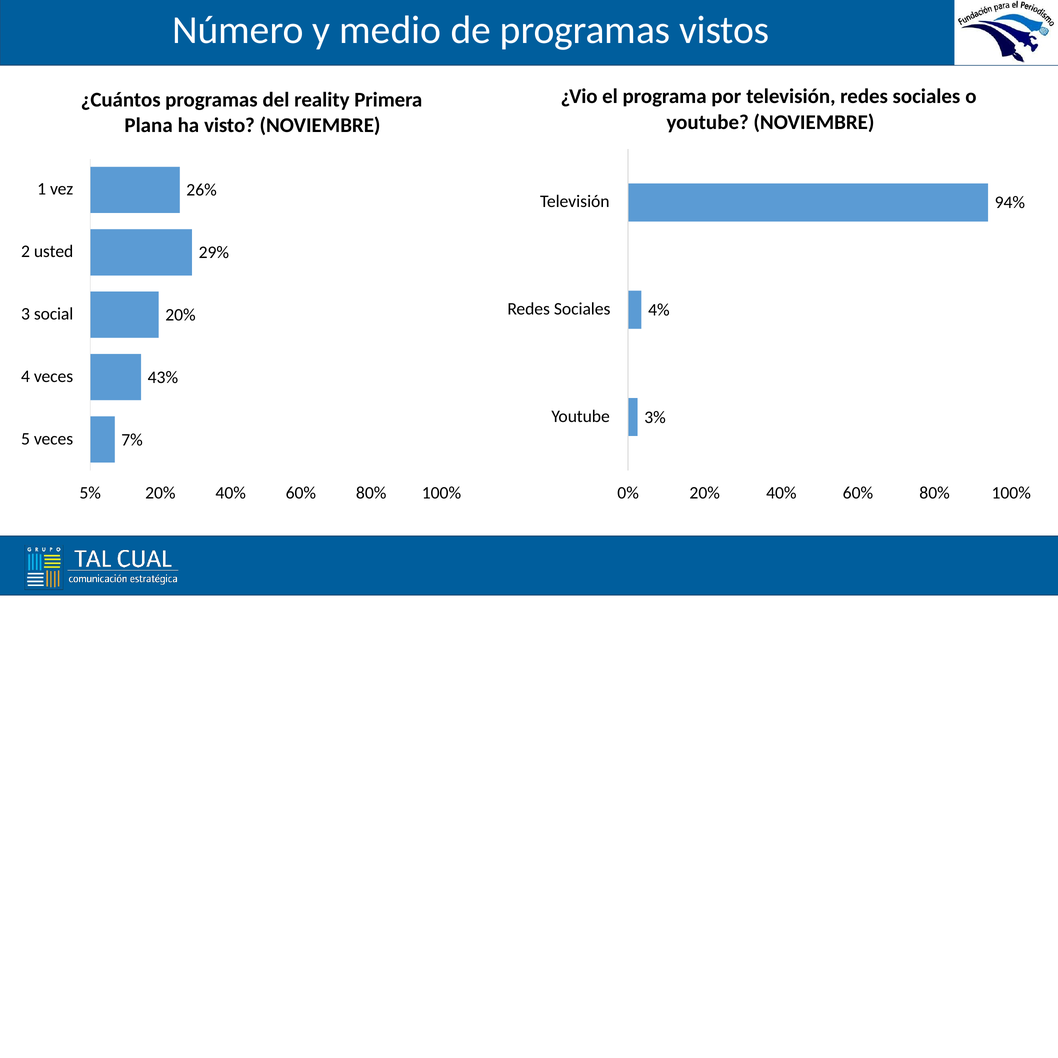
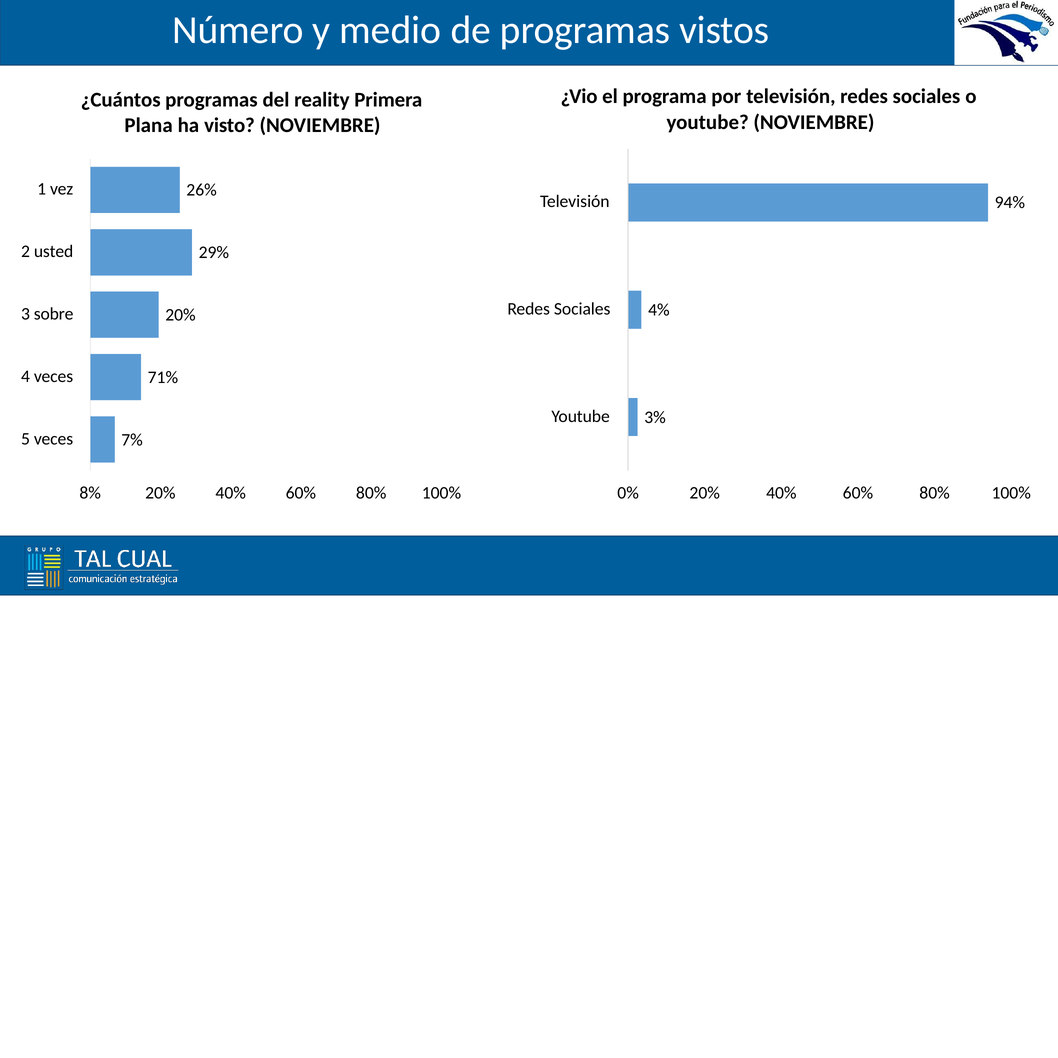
social: social -> sobre
43%: 43% -> 71%
5%: 5% -> 8%
